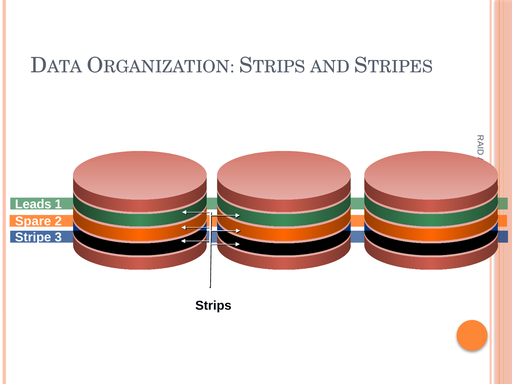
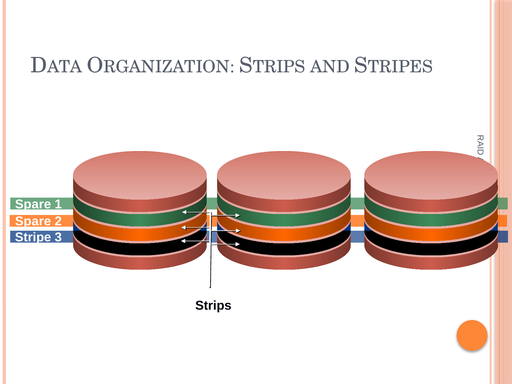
Leads at (33, 204): Leads -> Spare
